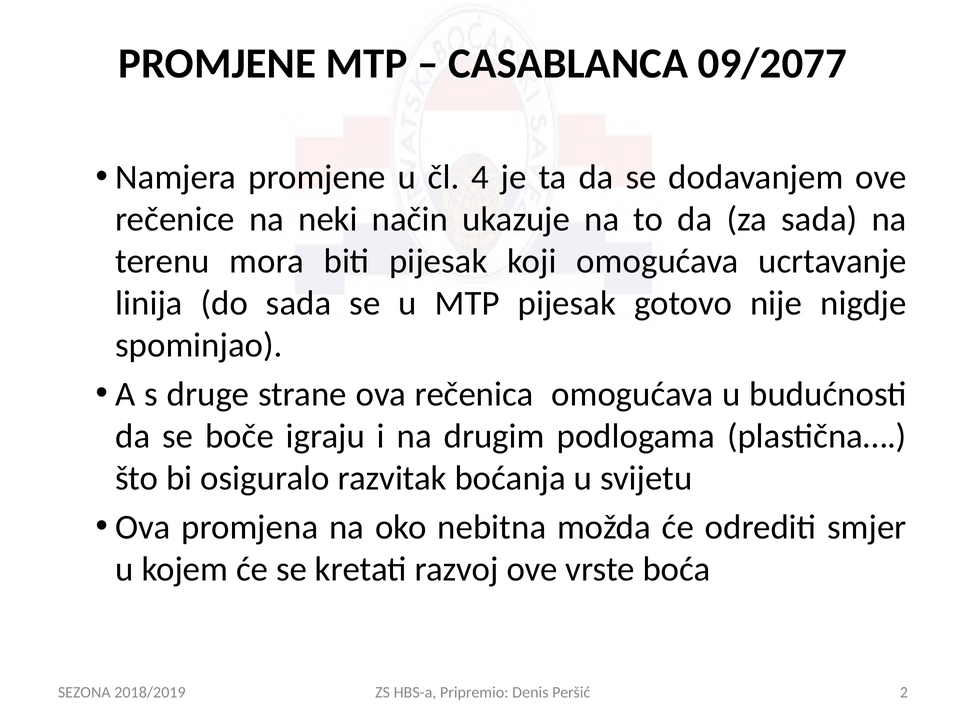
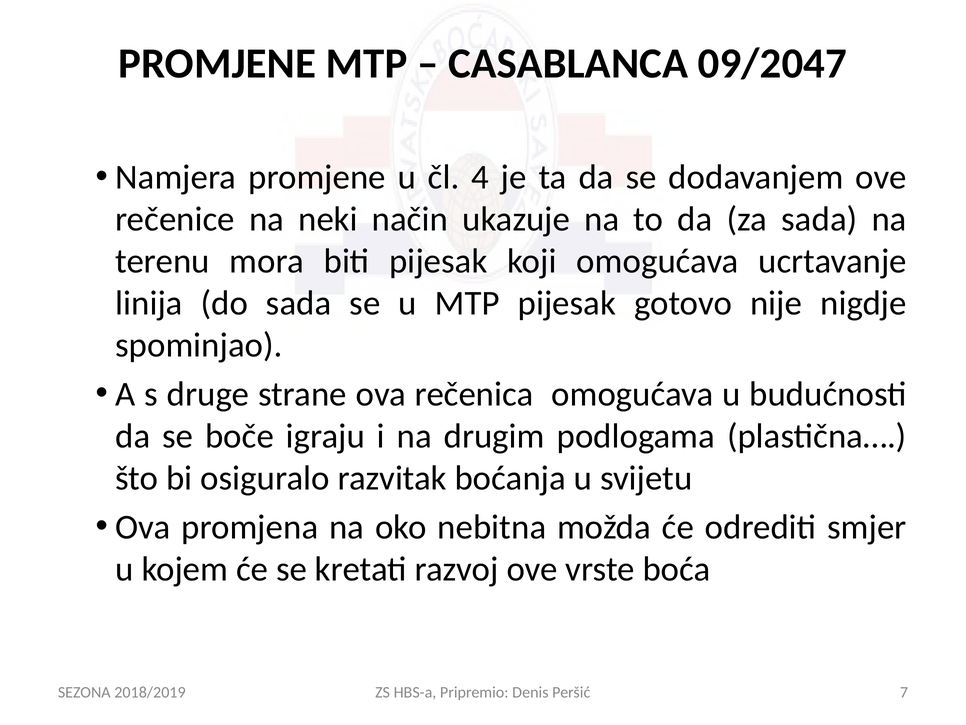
09/2077: 09/2077 -> 09/2047
2: 2 -> 7
